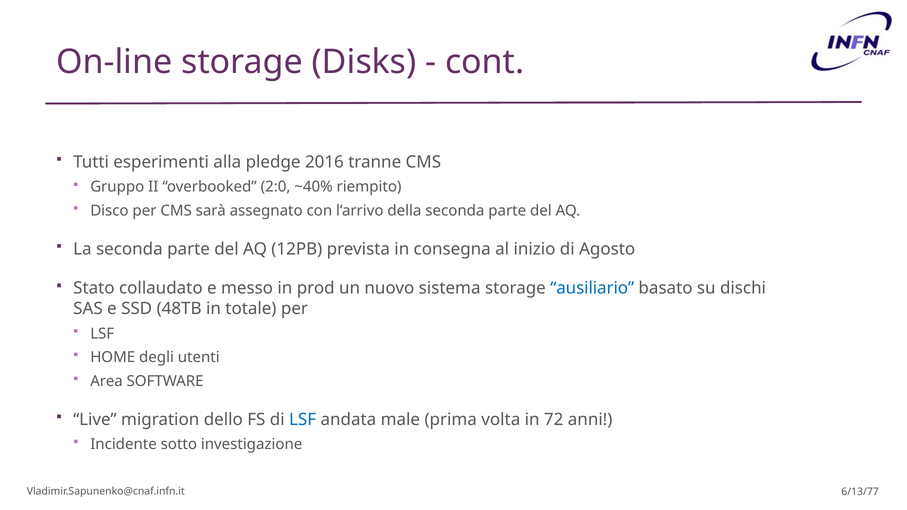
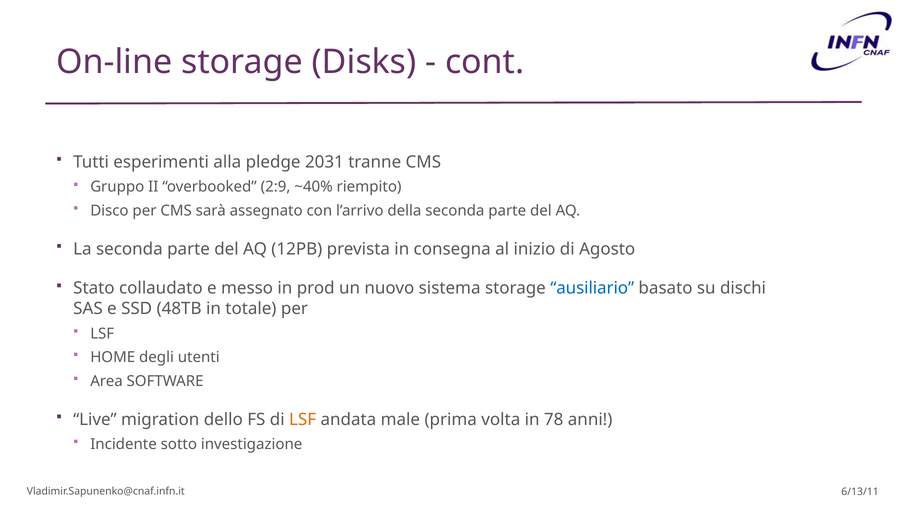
2016: 2016 -> 2031
2:0: 2:0 -> 2:9
LSF at (303, 420) colour: blue -> orange
72: 72 -> 78
6/13/77: 6/13/77 -> 6/13/11
